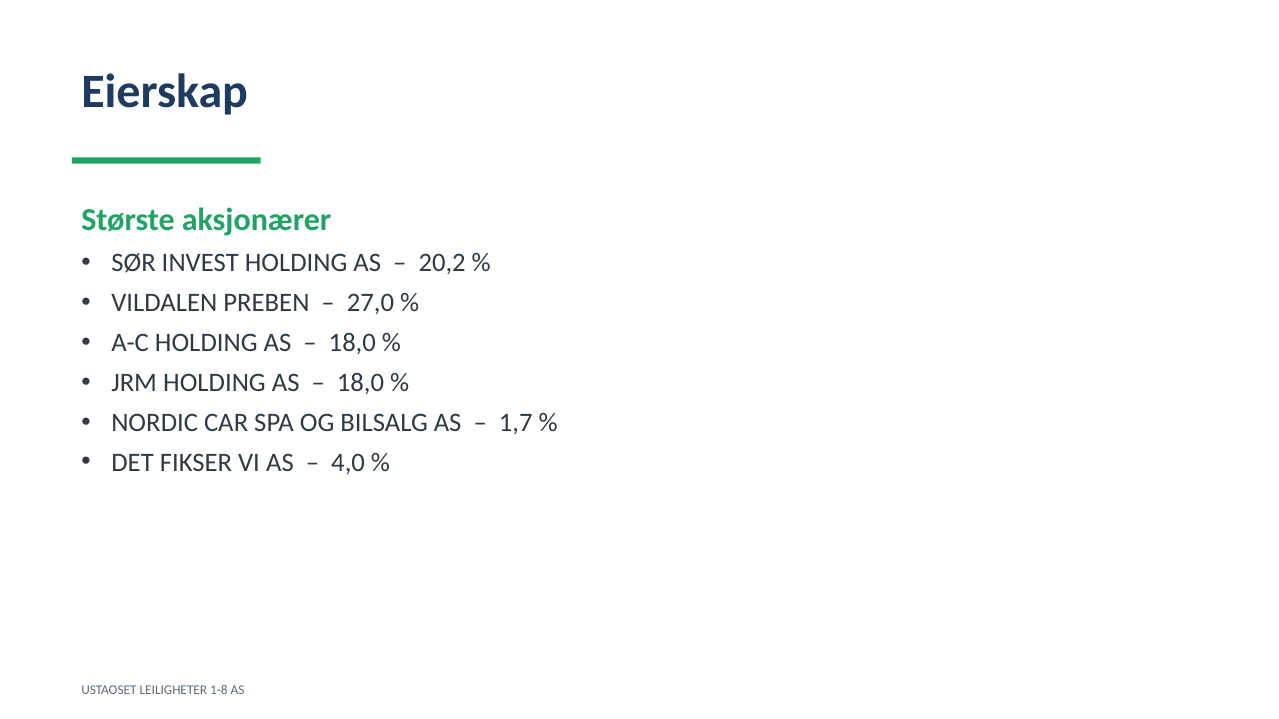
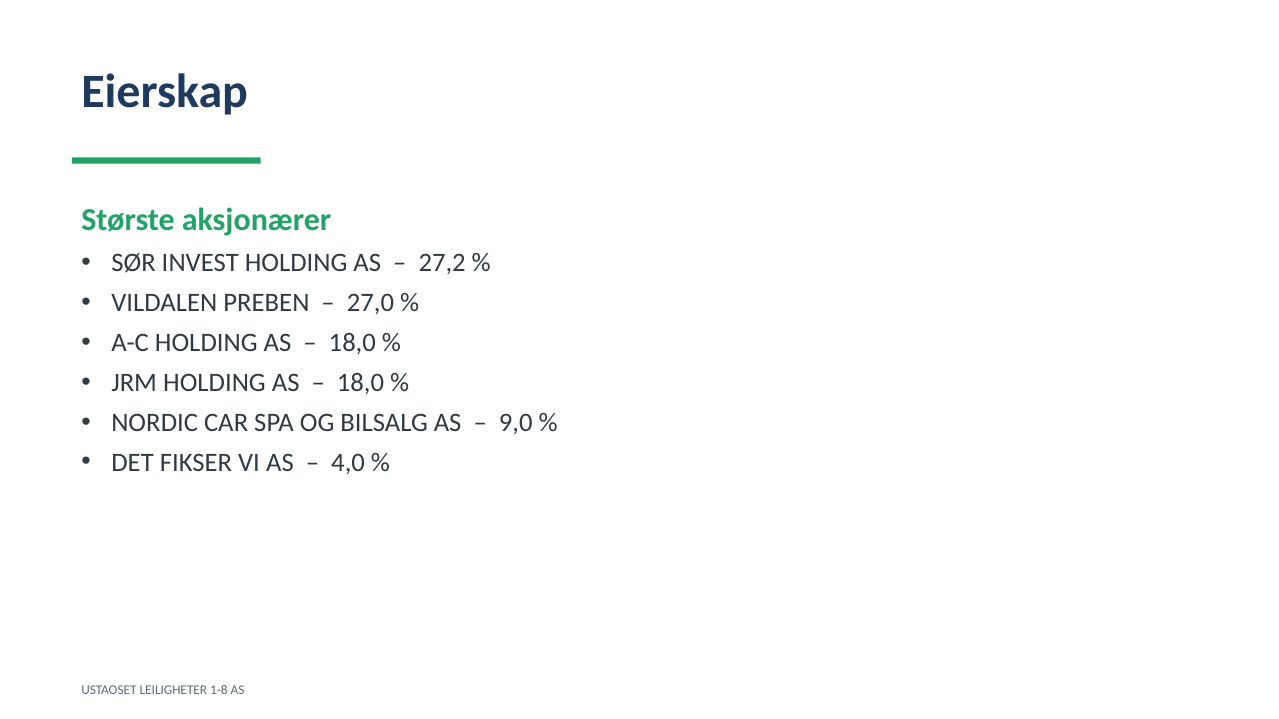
20,2: 20,2 -> 27,2
1,7: 1,7 -> 9,0
